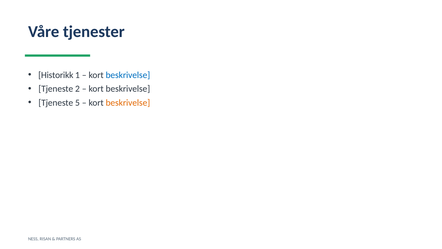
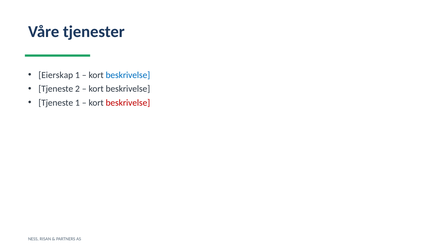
Historikk: Historikk -> Eierskap
Tjeneste 5: 5 -> 1
beskrivelse at (128, 103) colour: orange -> red
